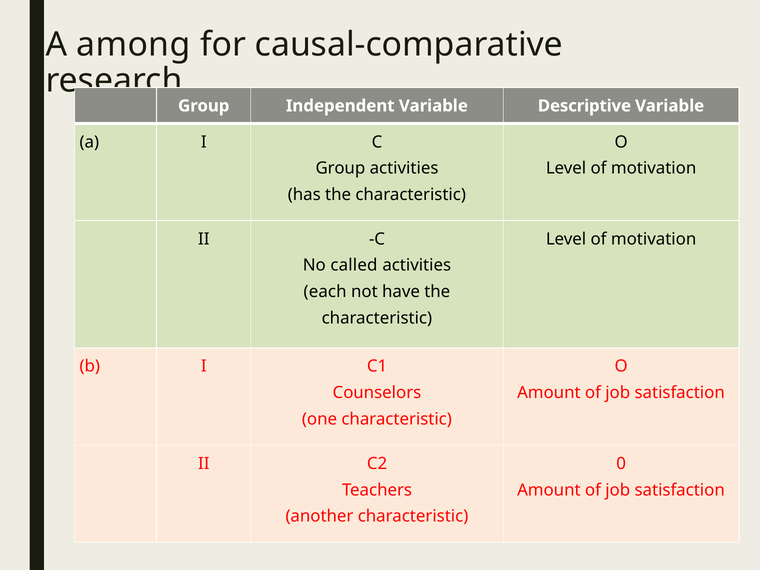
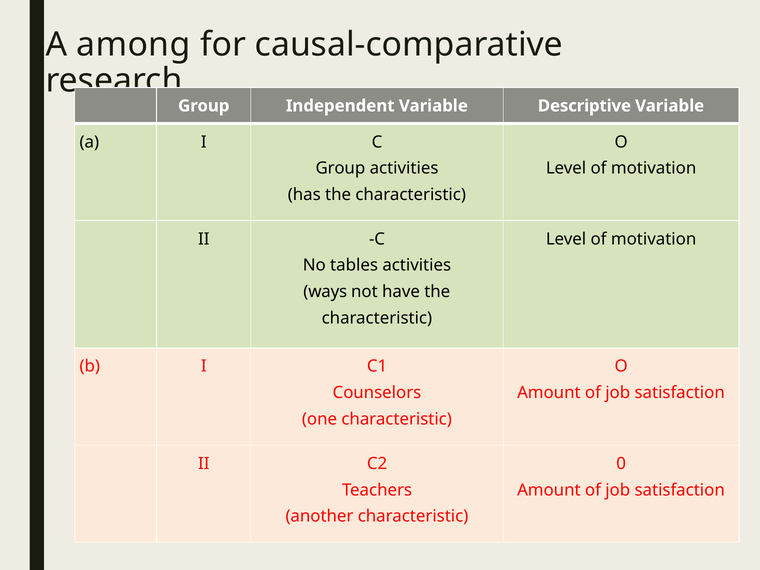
called: called -> tables
each: each -> ways
